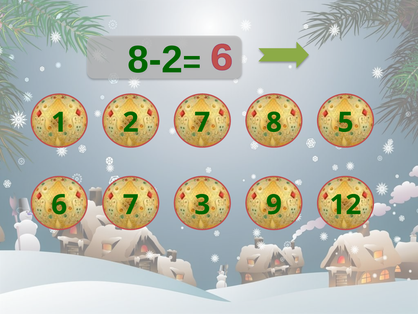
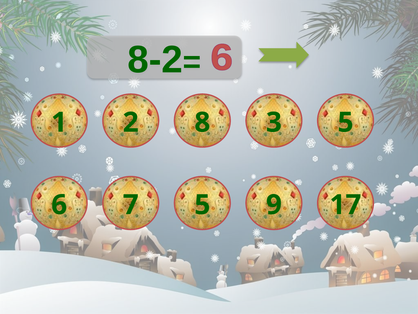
2 7: 7 -> 8
8: 8 -> 3
7 3: 3 -> 5
12: 12 -> 17
